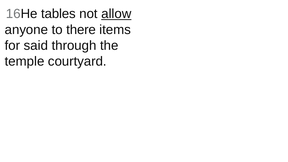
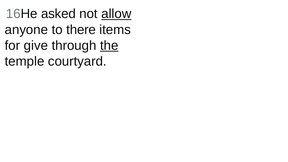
tables: tables -> asked
said: said -> give
the underline: none -> present
